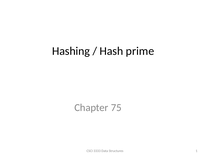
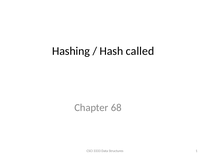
prime: prime -> called
75: 75 -> 68
